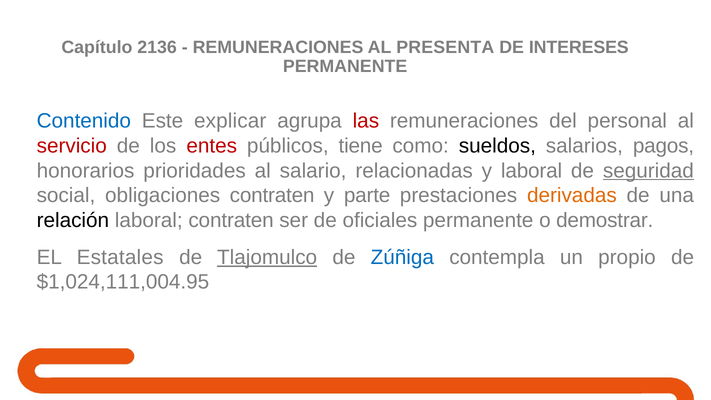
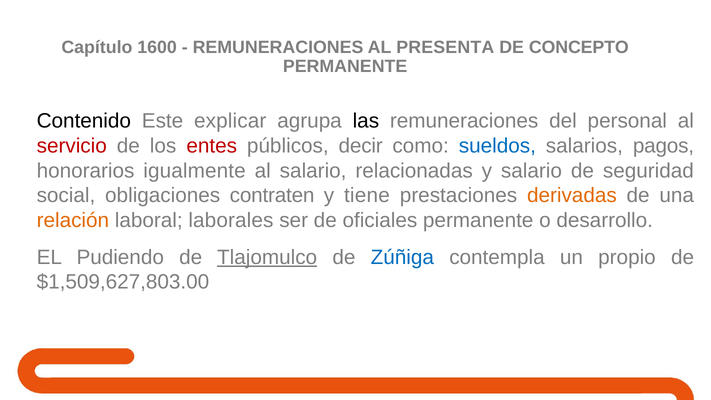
2136: 2136 -> 1600
INTERESES: INTERESES -> CONCEPTO
Contenido colour: blue -> black
las colour: red -> black
tiene: tiene -> decir
sueldos colour: black -> blue
prioridades: prioridades -> igualmente
y laboral: laboral -> salario
seguridad underline: present -> none
parte: parte -> tiene
relación colour: black -> orange
laboral contraten: contraten -> laborales
demostrar: demostrar -> desarrollo
Estatales: Estatales -> Pudiendo
$1,024,111,004.95: $1,024,111,004.95 -> $1,509,627,803.00
